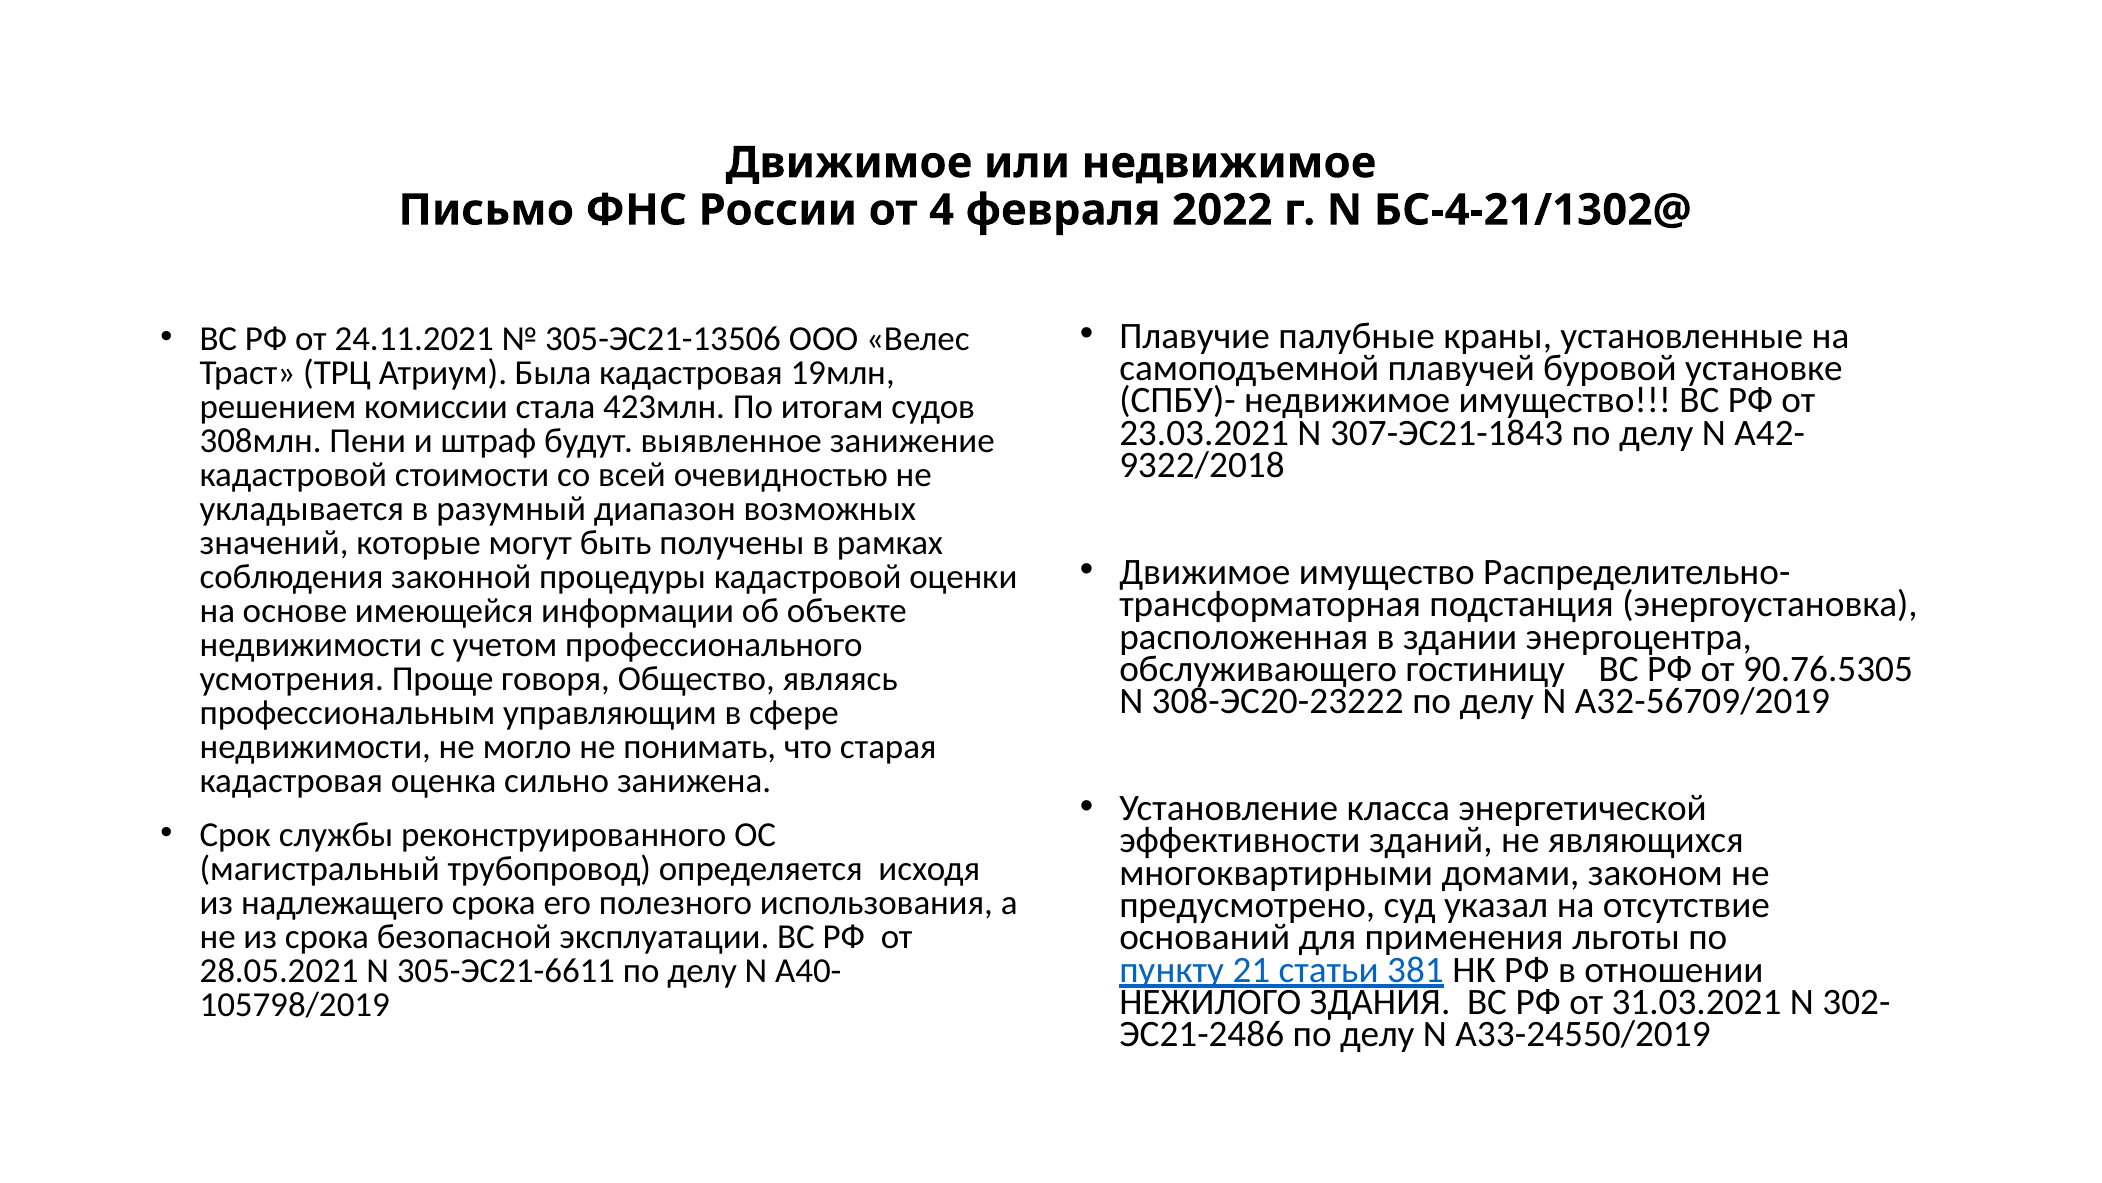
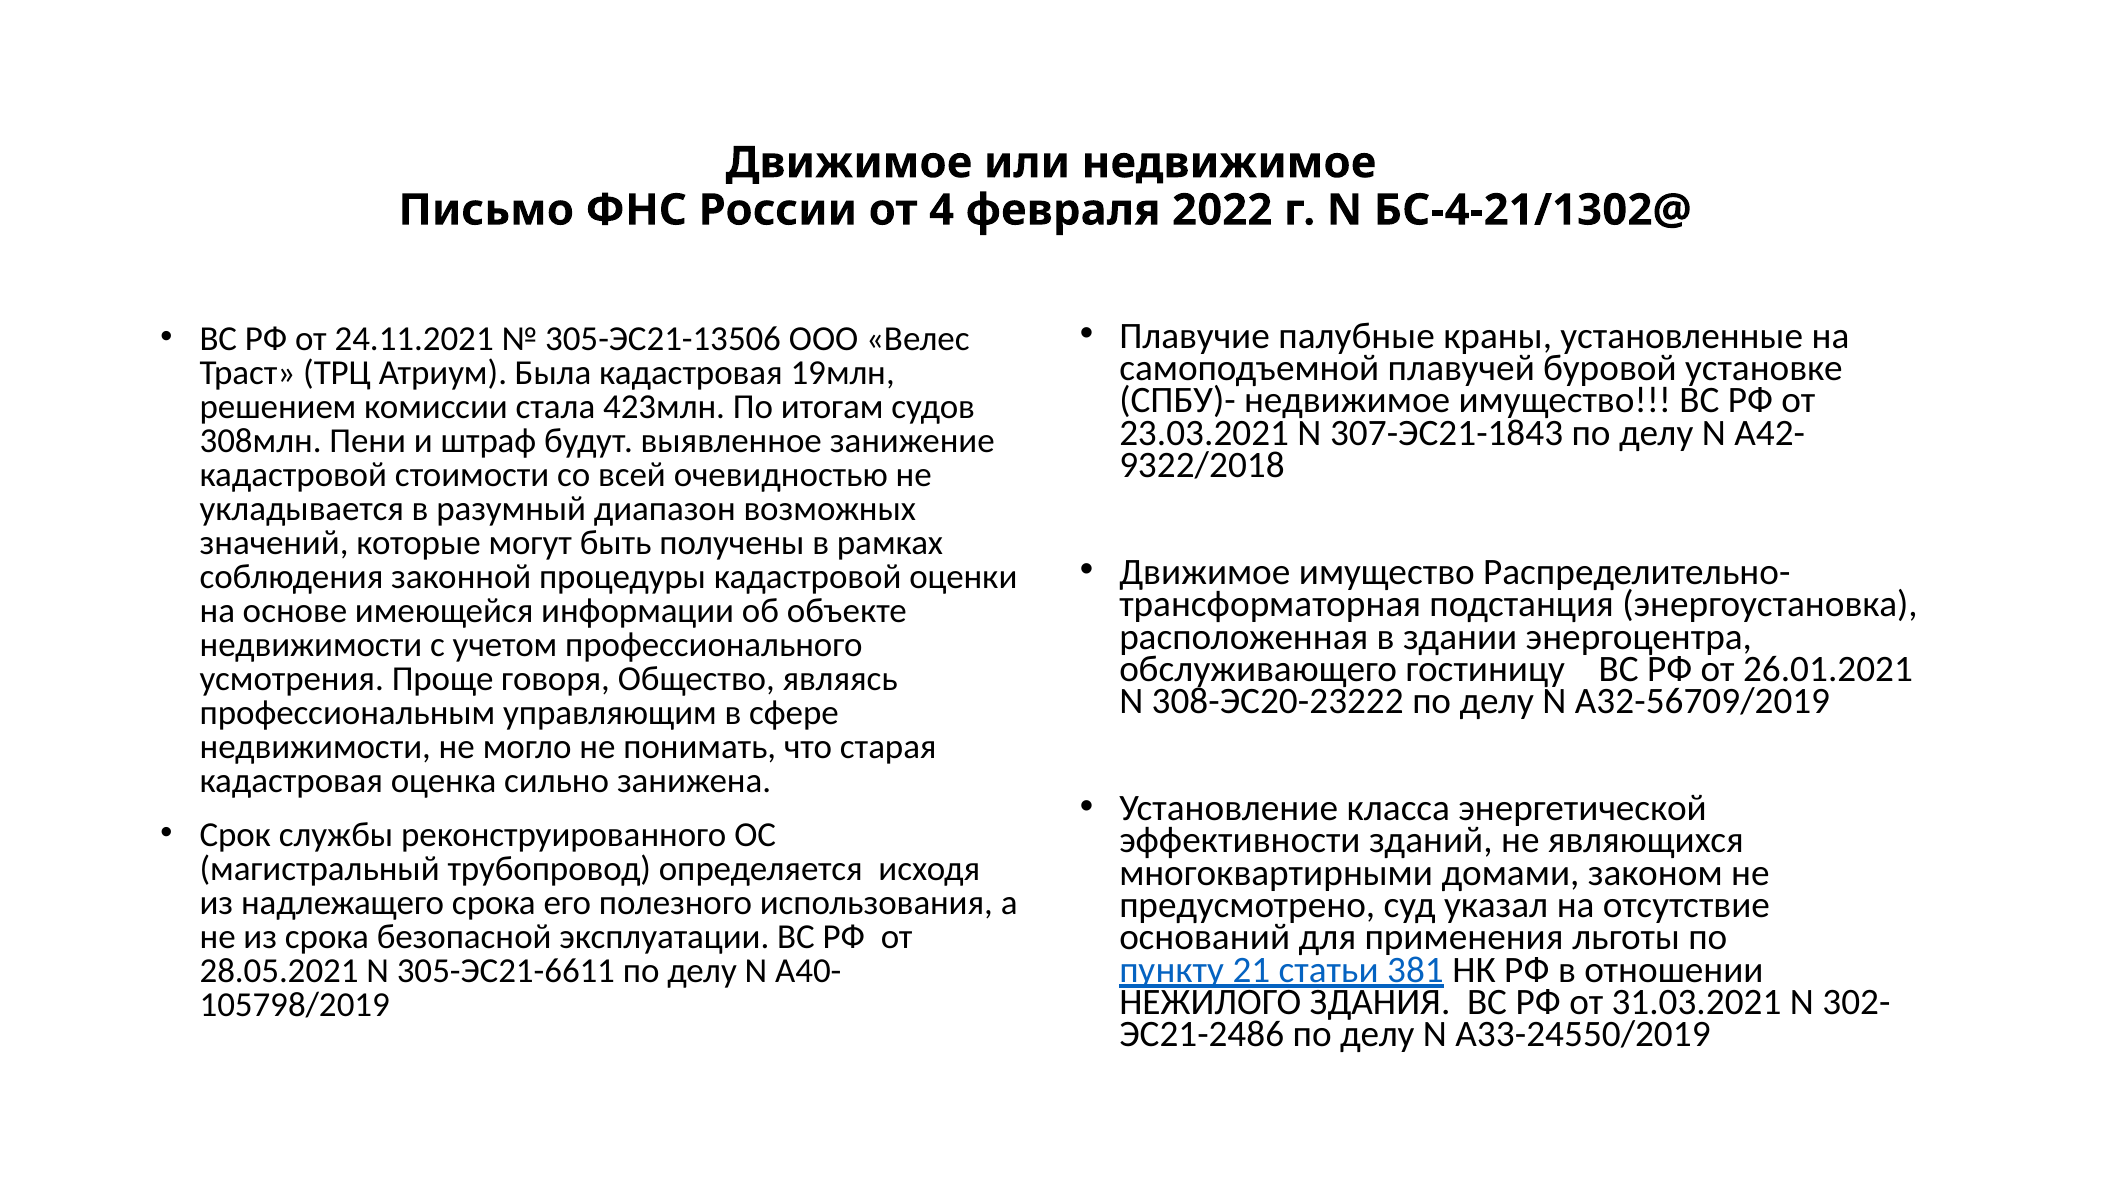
90.76.5305: 90.76.5305 -> 26.01.2021
